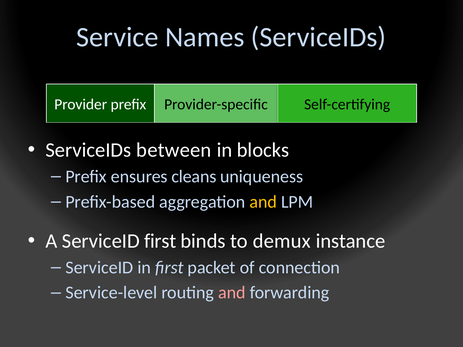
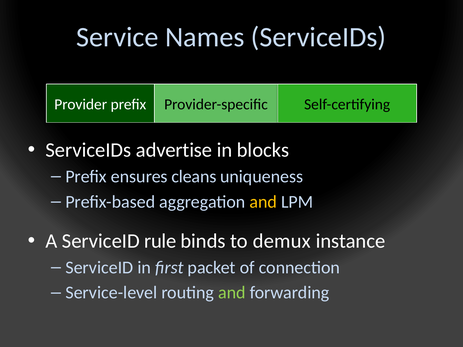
between: between -> advertise
ServiceID first: first -> rule
and at (232, 293) colour: pink -> light green
